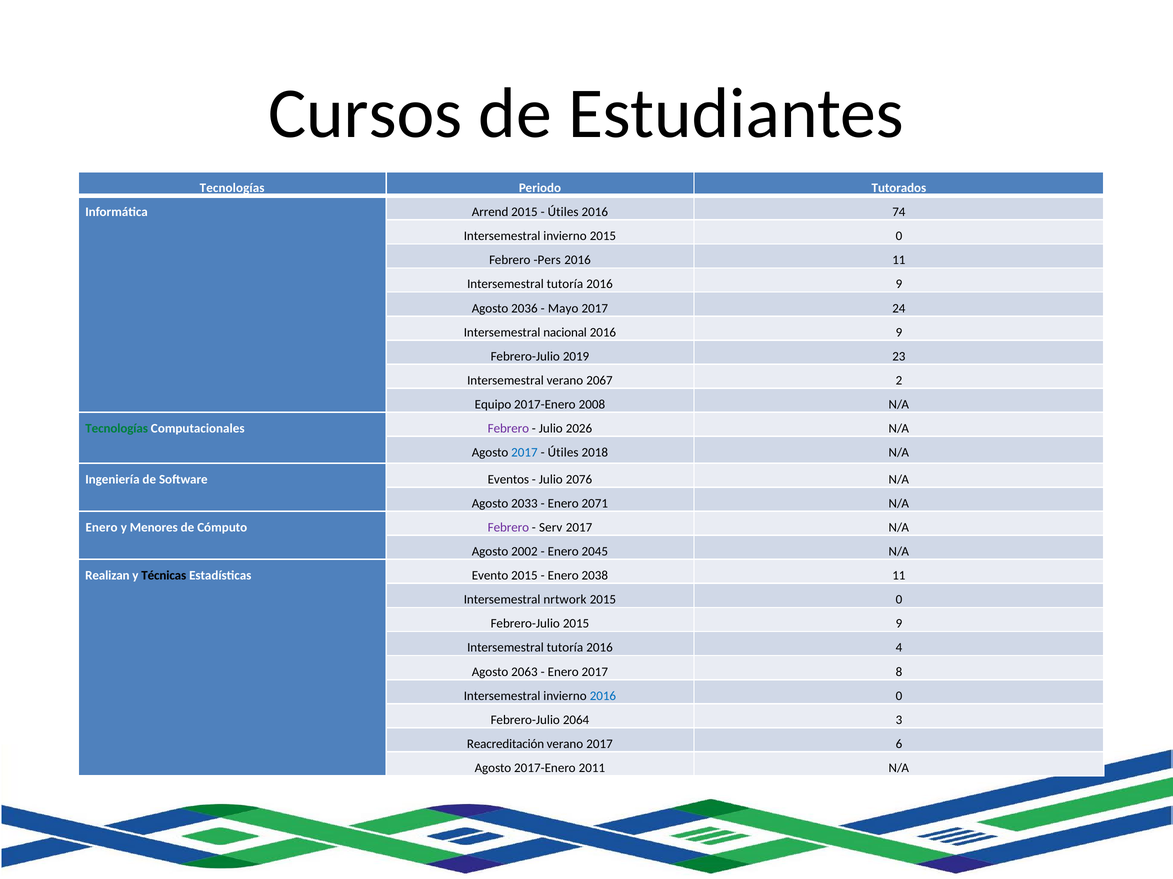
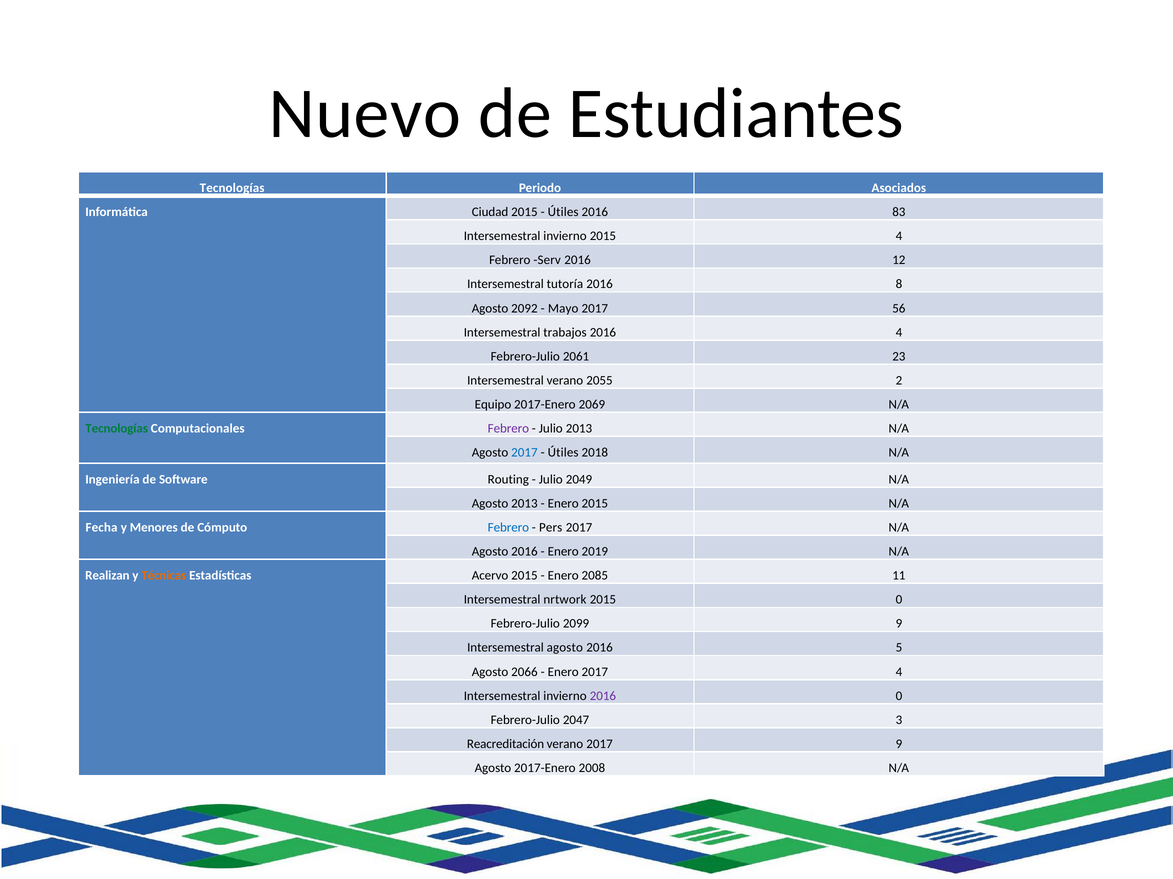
Cursos: Cursos -> Nuevo
Tutorados: Tutorados -> Asociados
Arrend: Arrend -> Ciudad
74: 74 -> 83
invierno 2015 0: 0 -> 4
Pers: Pers -> Serv
2016 11: 11 -> 12
9 at (899, 284): 9 -> 8
2036: 2036 -> 2092
24: 24 -> 56
nacional: nacional -> trabajos
9 at (899, 333): 9 -> 4
2019: 2019 -> 2061
2067: 2067 -> 2055
2008: 2008 -> 2069
Julio 2026: 2026 -> 2013
Eventos: Eventos -> Routing
2076: 2076 -> 2049
Agosto 2033: 2033 -> 2013
Enero 2071: 2071 -> 2015
Enero at (102, 528): Enero -> Fecha
Febrero at (508, 528) colour: purple -> blue
Serv: Serv -> Pers
2002 at (524, 552): 2002 -> 2016
2045: 2045 -> 2019
Técnicas colour: black -> orange
Evento: Evento -> Acervo
2038: 2038 -> 2085
Febrero-Julio 2015: 2015 -> 2099
tutoría at (565, 648): tutoría -> agosto
4: 4 -> 5
2063: 2063 -> 2066
2017 8: 8 -> 4
2016 at (603, 696) colour: blue -> purple
2064: 2064 -> 2047
2017 6: 6 -> 9
2011: 2011 -> 2008
